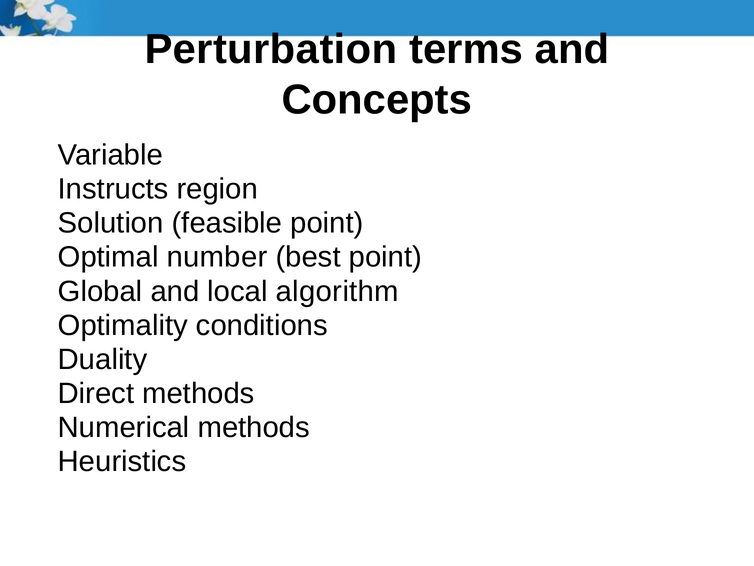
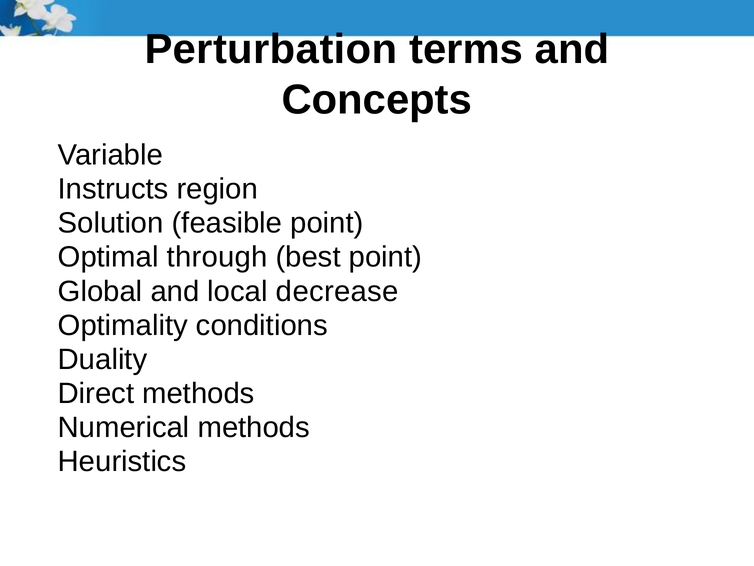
number: number -> through
algorithm: algorithm -> decrease
